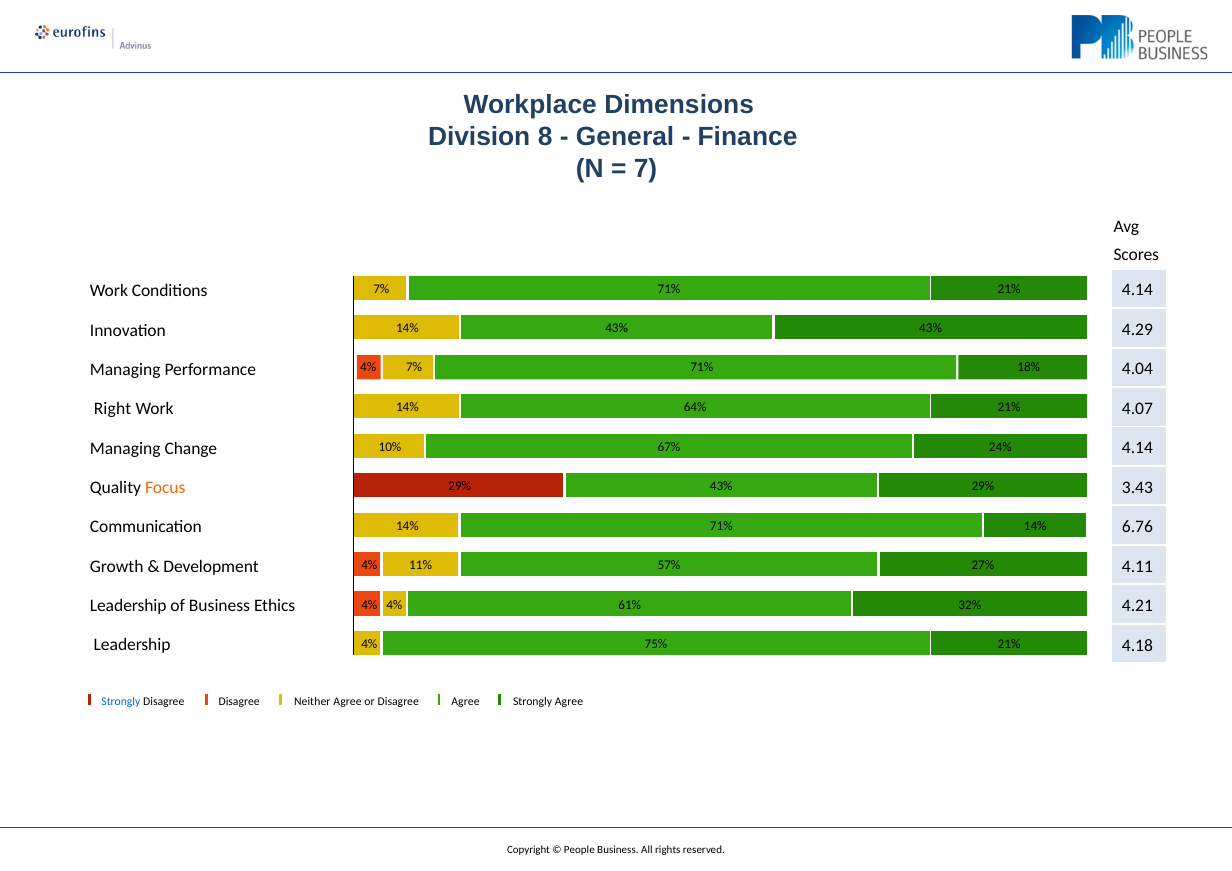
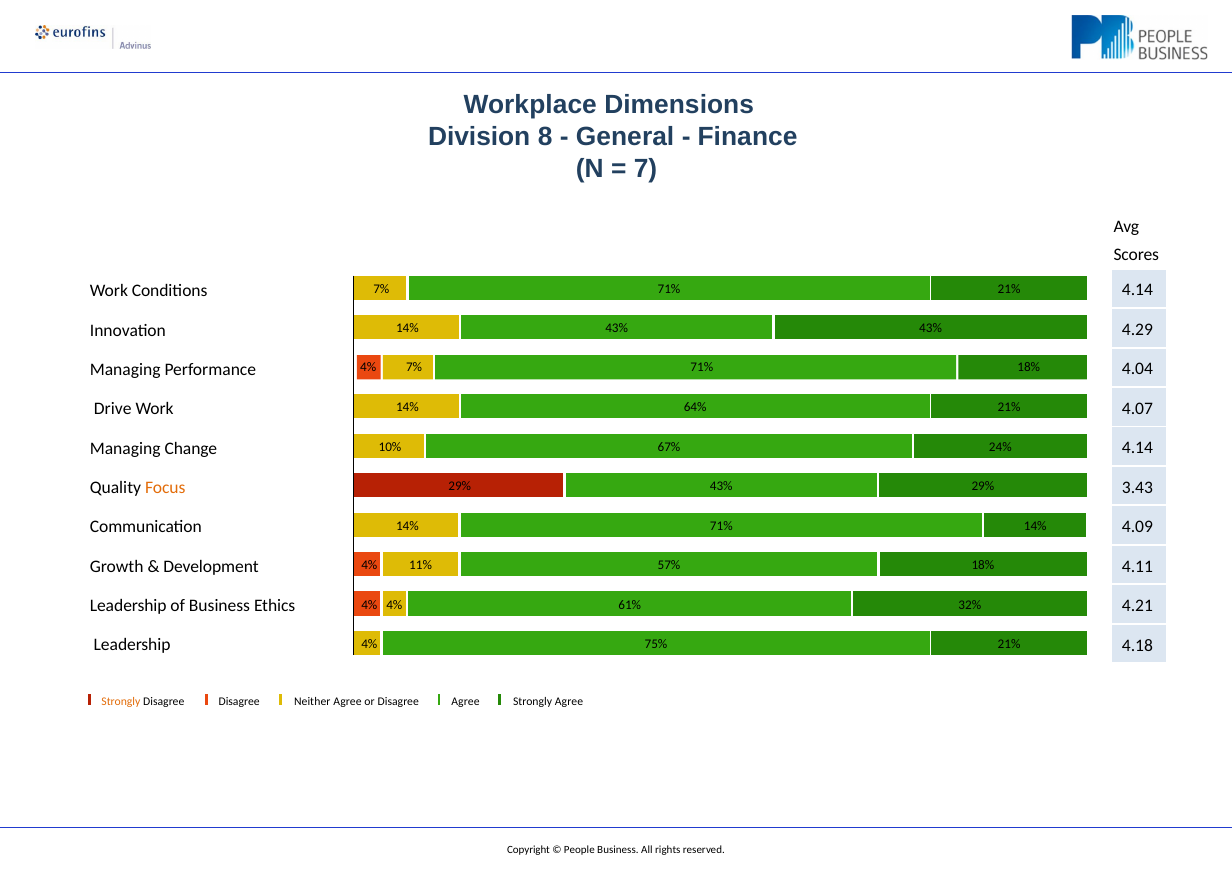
Right: Right -> Drive
6.76: 6.76 -> 4.09
57% 27%: 27% -> 18%
Strongly at (121, 702) colour: blue -> orange
